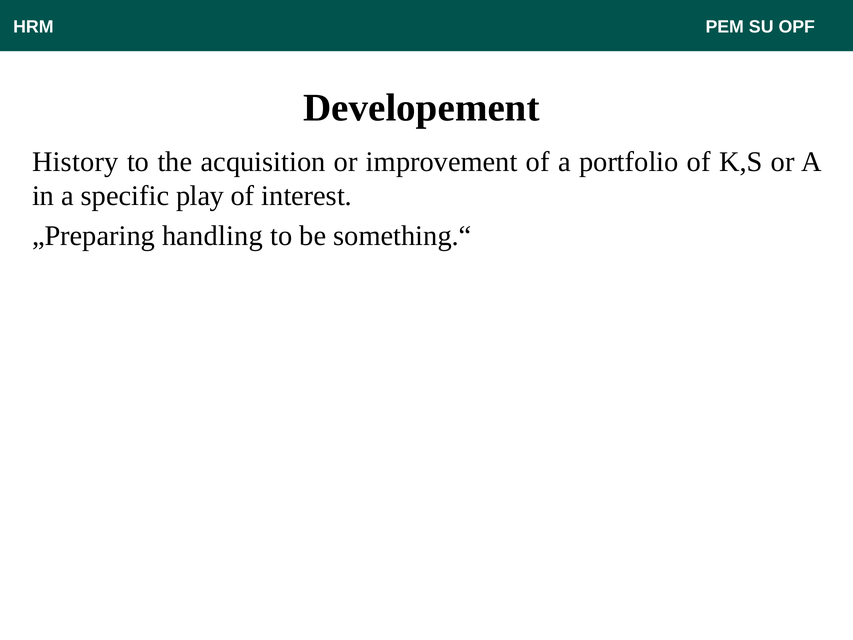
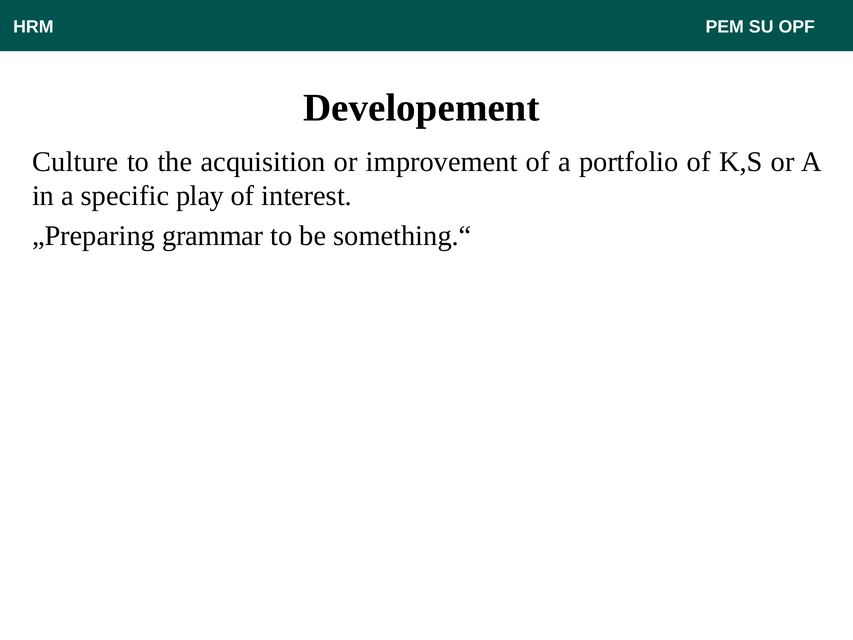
History: History -> Culture
handling: handling -> grammar
